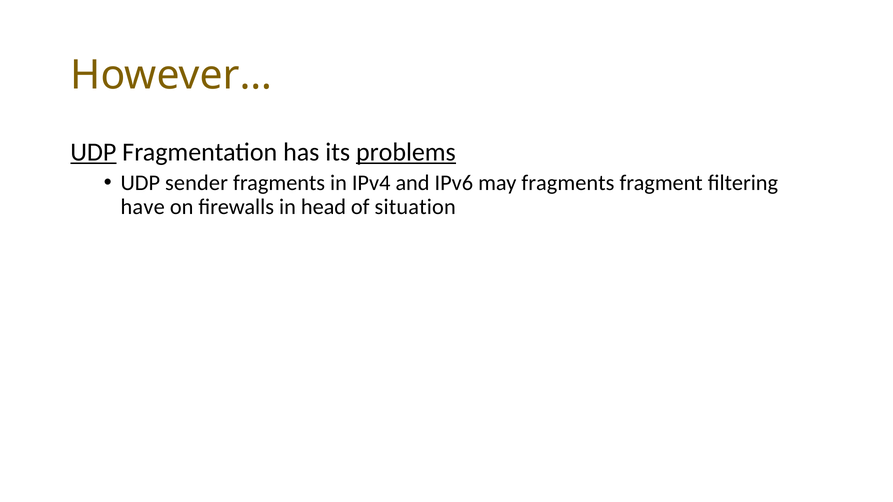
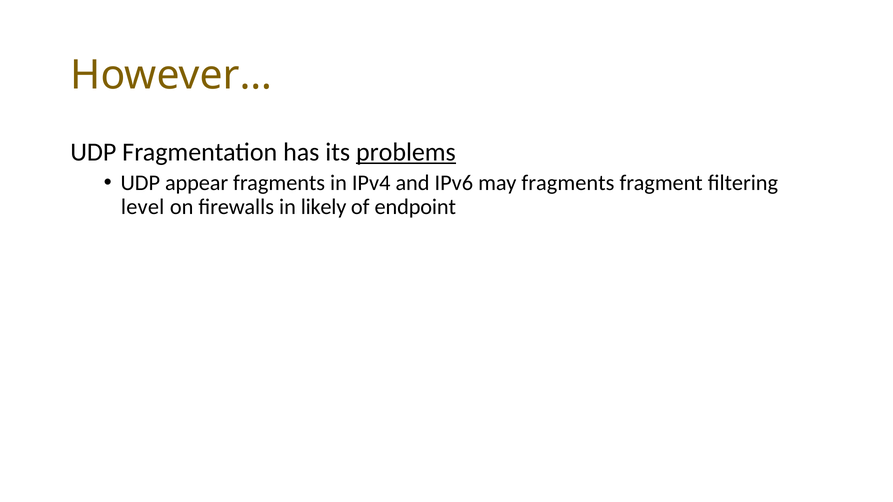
UDP at (93, 152) underline: present -> none
sender: sender -> appear
have: have -> level
head: head -> likely
situation: situation -> endpoint
